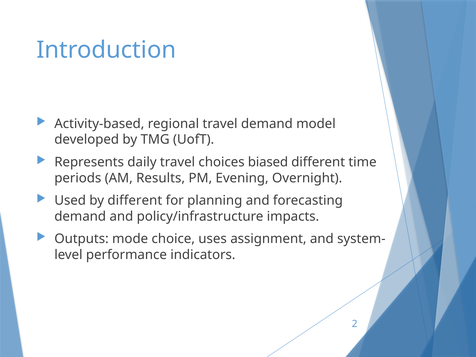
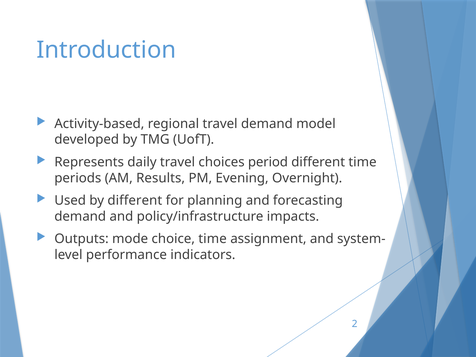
biased: biased -> period
choice uses: uses -> time
